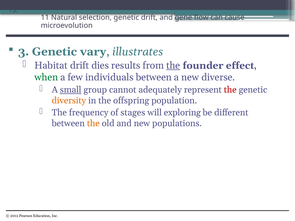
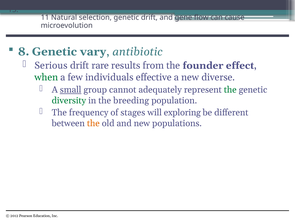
3: 3 -> 8
illustrates: illustrates -> antibiotic
Habitat: Habitat -> Serious
dies: dies -> rare
the at (173, 66) underline: present -> none
individuals between: between -> effective
the at (230, 90) colour: red -> green
diversity colour: orange -> green
offspring: offspring -> breeding
